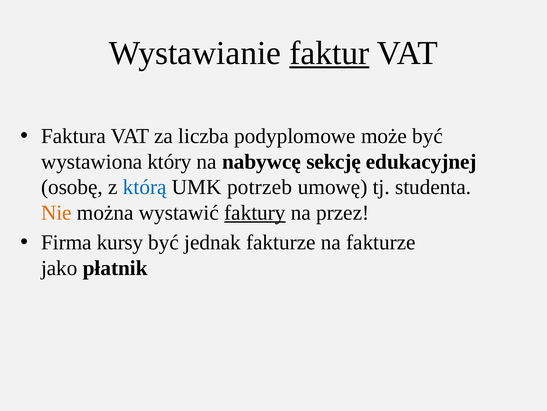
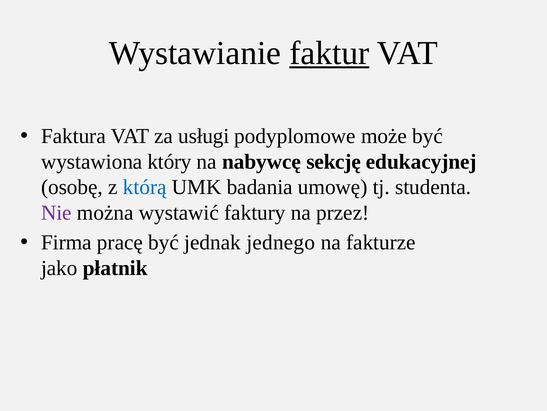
liczba: liczba -> usługi
potrzeb: potrzeb -> badania
Nie colour: orange -> purple
faktury underline: present -> none
kursy: kursy -> pracę
jednak fakturze: fakturze -> jednego
